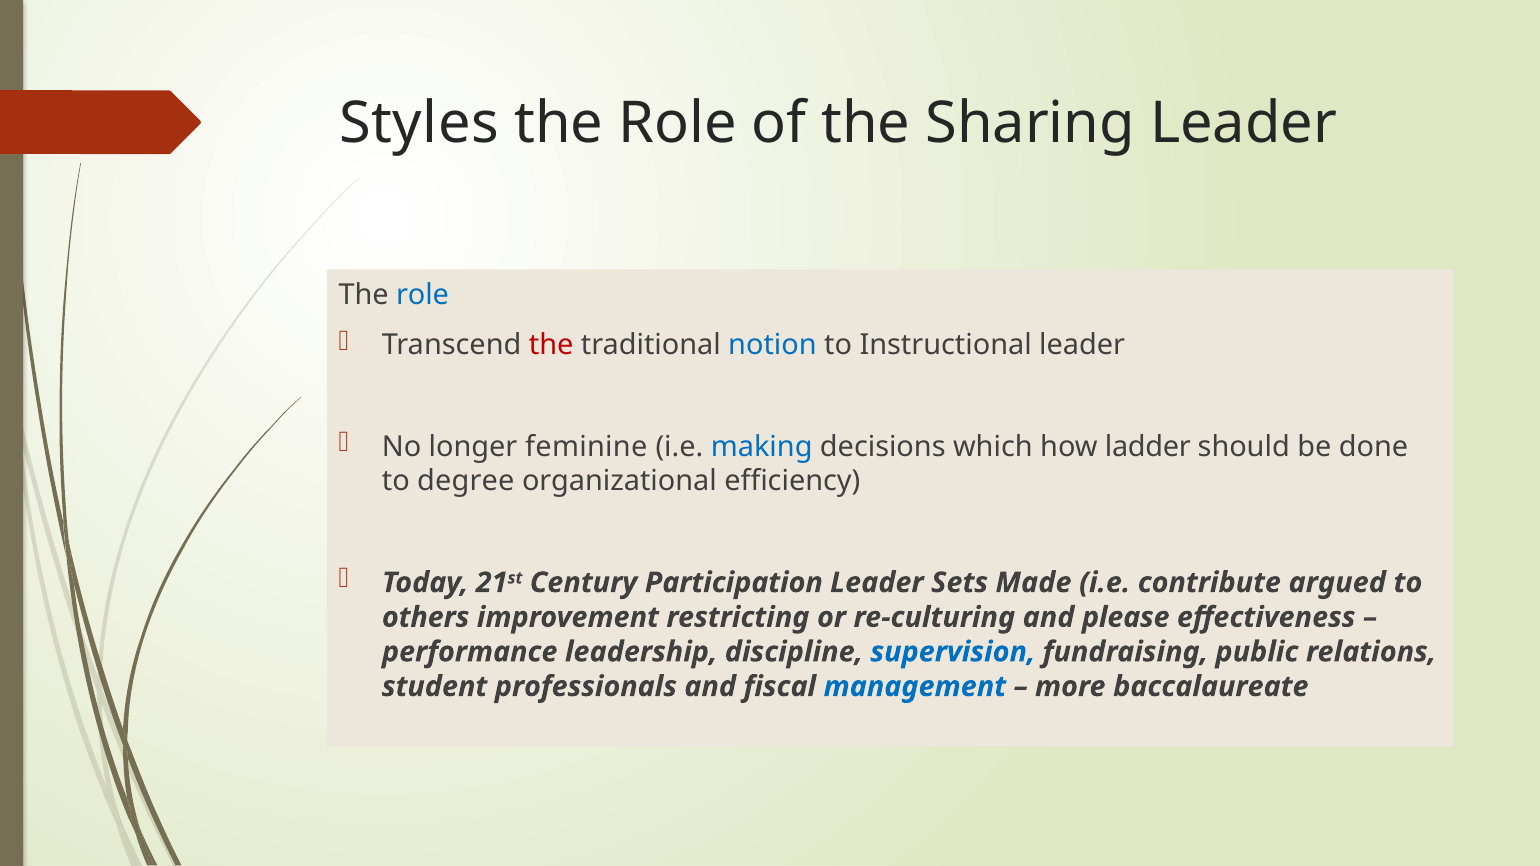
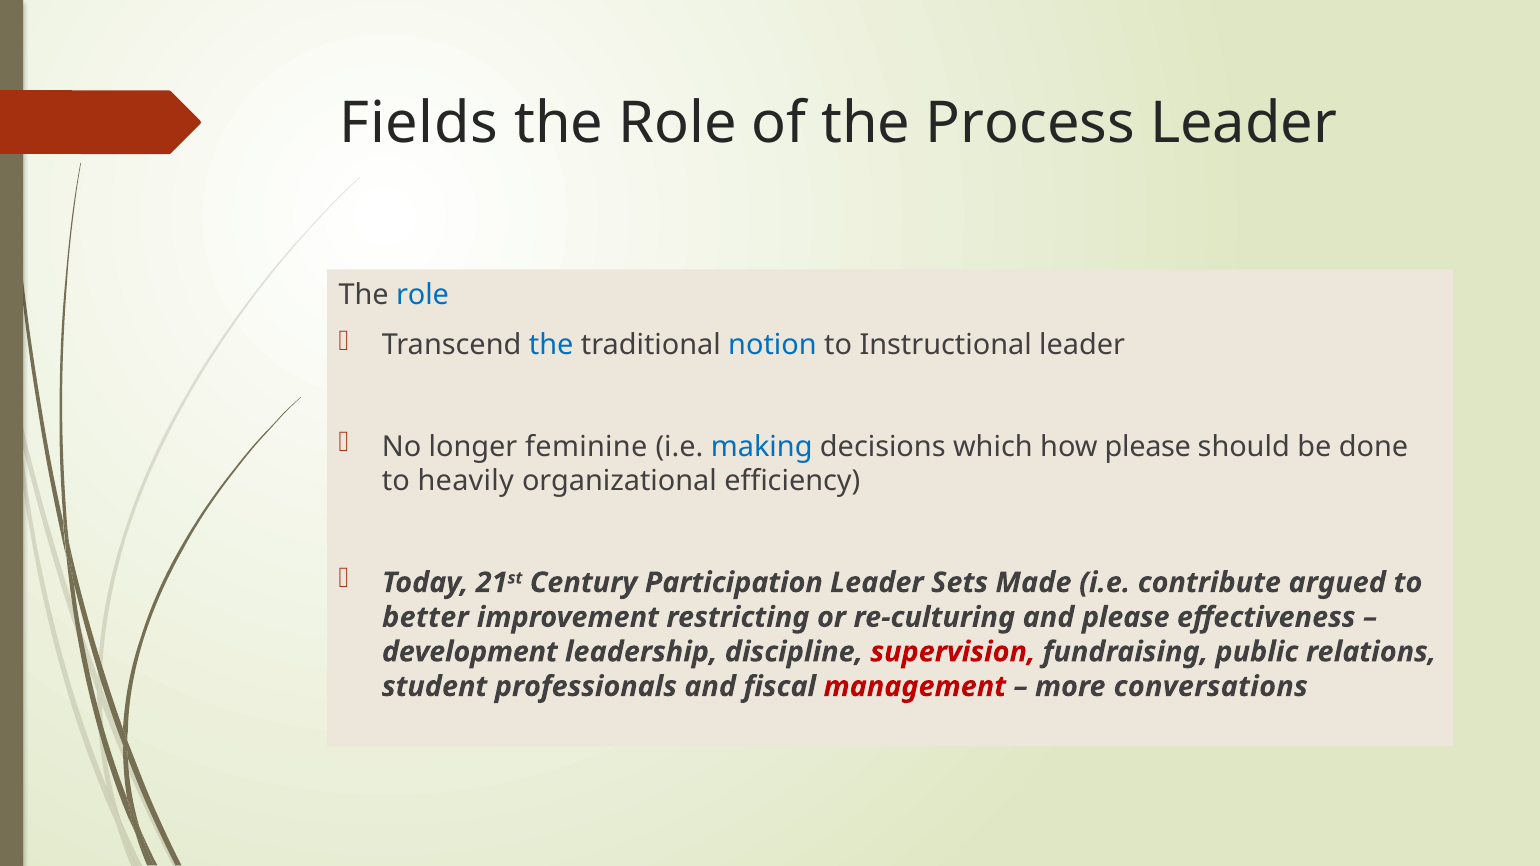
Styles: Styles -> Fields
Sharing: Sharing -> Process
the at (551, 345) colour: red -> blue
how ladder: ladder -> please
degree: degree -> heavily
others: others -> better
performance: performance -> development
supervision colour: blue -> red
management colour: blue -> red
baccalaureate: baccalaureate -> conversations
